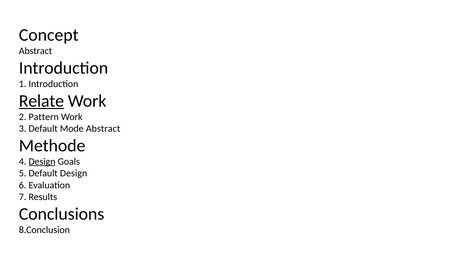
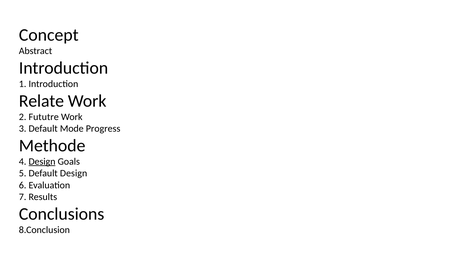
Relate underline: present -> none
Pattern: Pattern -> Fututre
Mode Abstract: Abstract -> Progress
